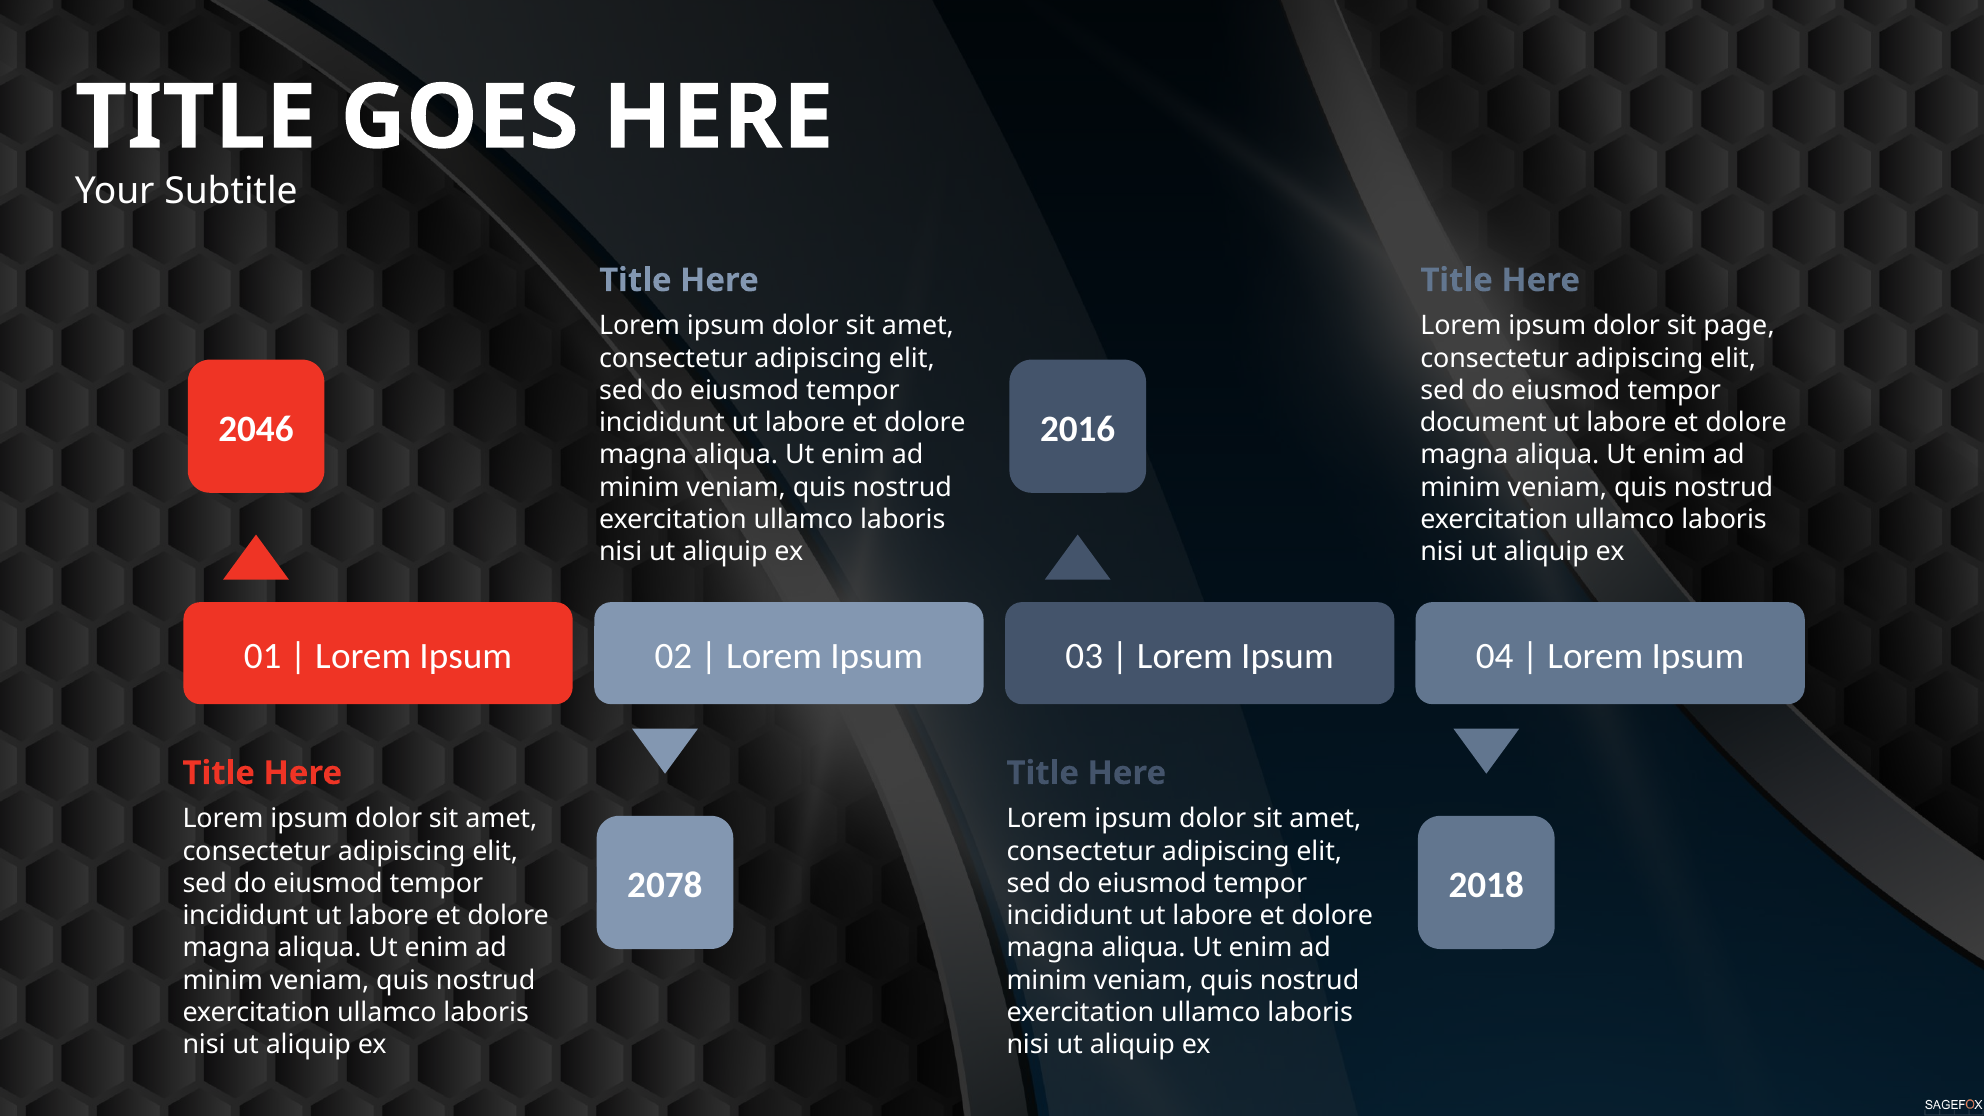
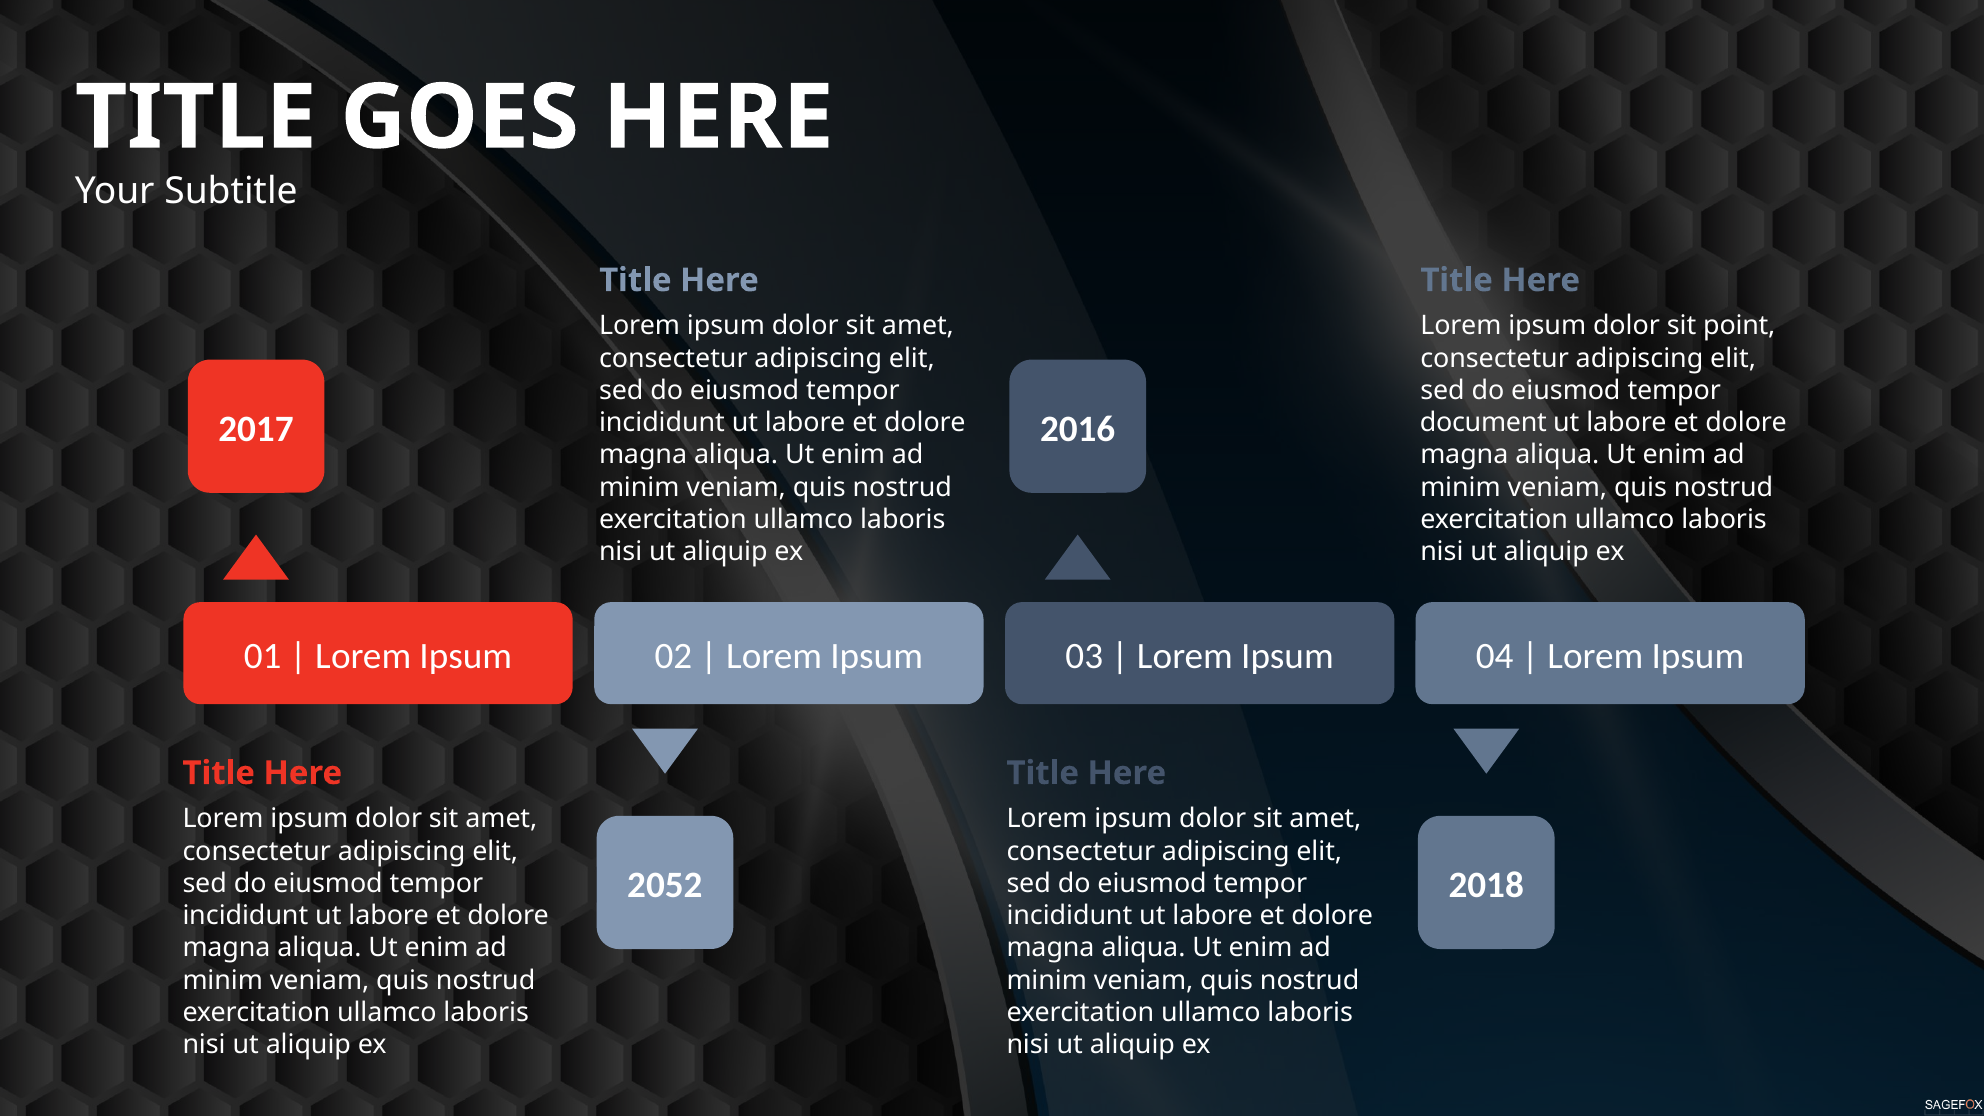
page: page -> point
2046: 2046 -> 2017
2078: 2078 -> 2052
